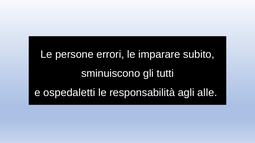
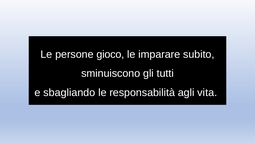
errori: errori -> gioco
ospedaletti: ospedaletti -> sbagliando
alle: alle -> vita
